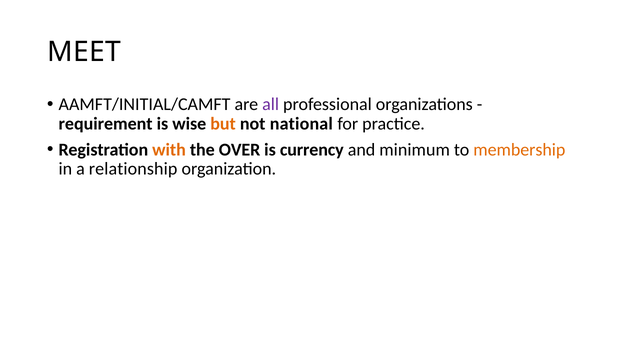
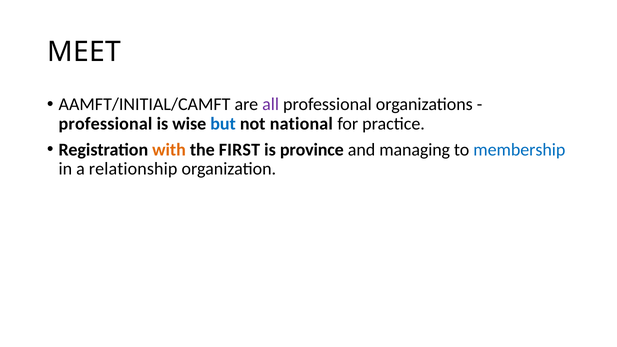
requirement at (106, 124): requirement -> professional
but colour: orange -> blue
OVER: OVER -> FIRST
currency: currency -> province
minimum: minimum -> managing
membership colour: orange -> blue
